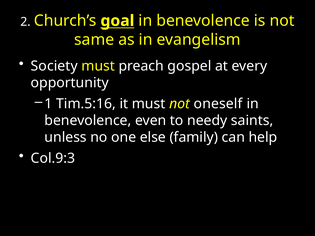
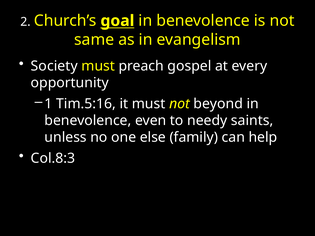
oneself: oneself -> beyond
Col.9:3: Col.9:3 -> Col.8:3
